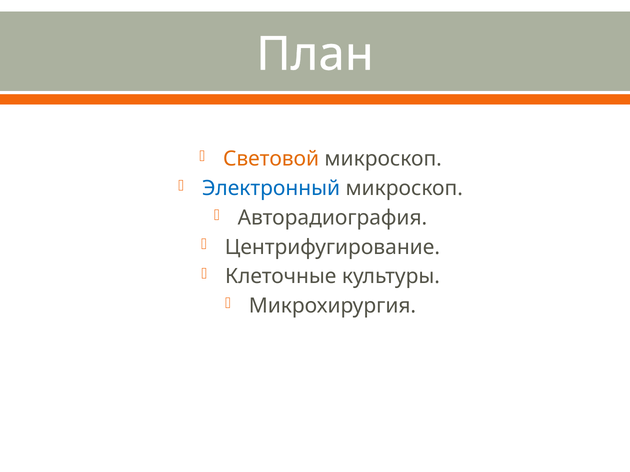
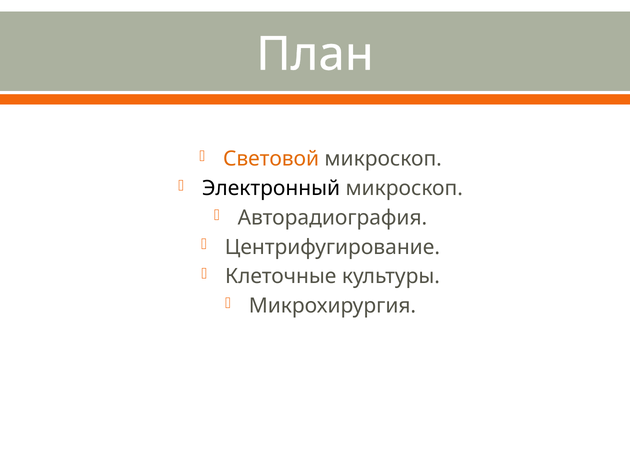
Электронный colour: blue -> black
